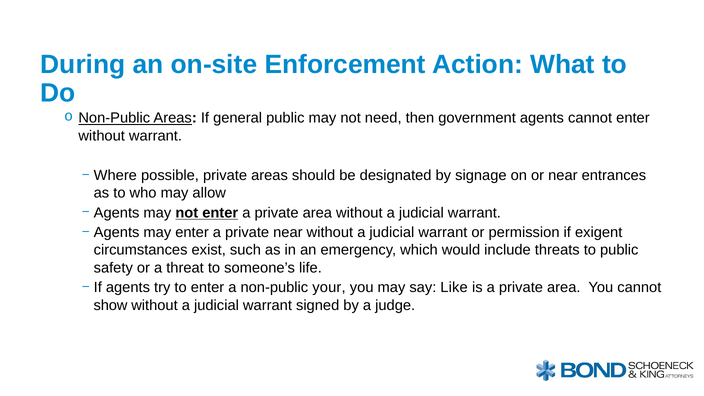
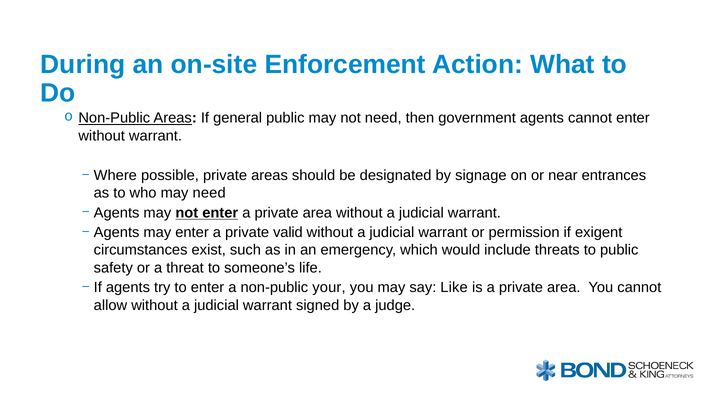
may allow: allow -> need
private near: near -> valid
show: show -> allow
